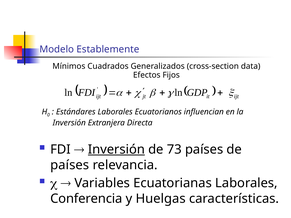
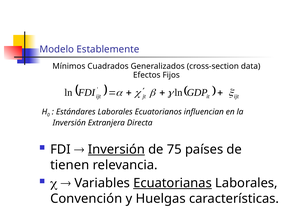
73: 73 -> 75
países at (70, 165): países -> tienen
Ecuatorianas underline: none -> present
Conferencia: Conferencia -> Convención
